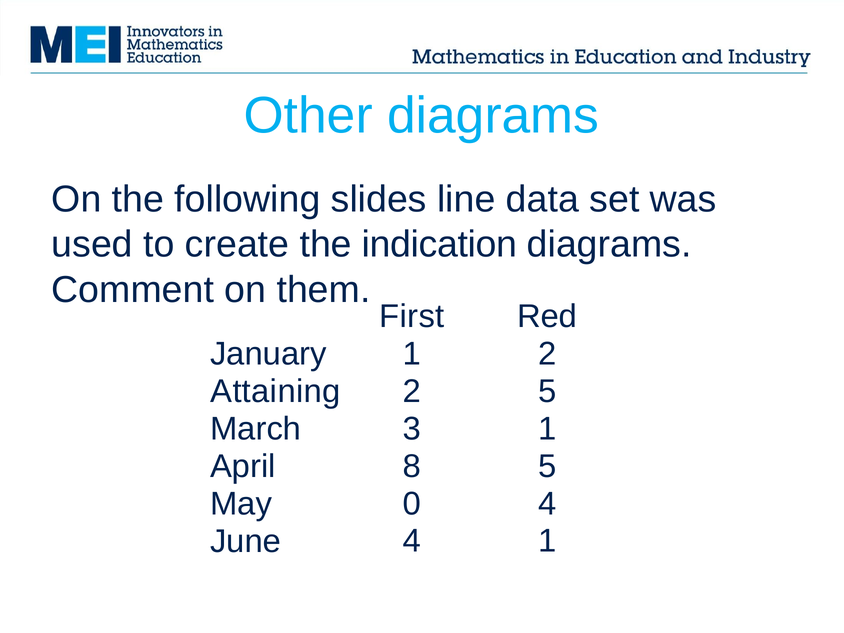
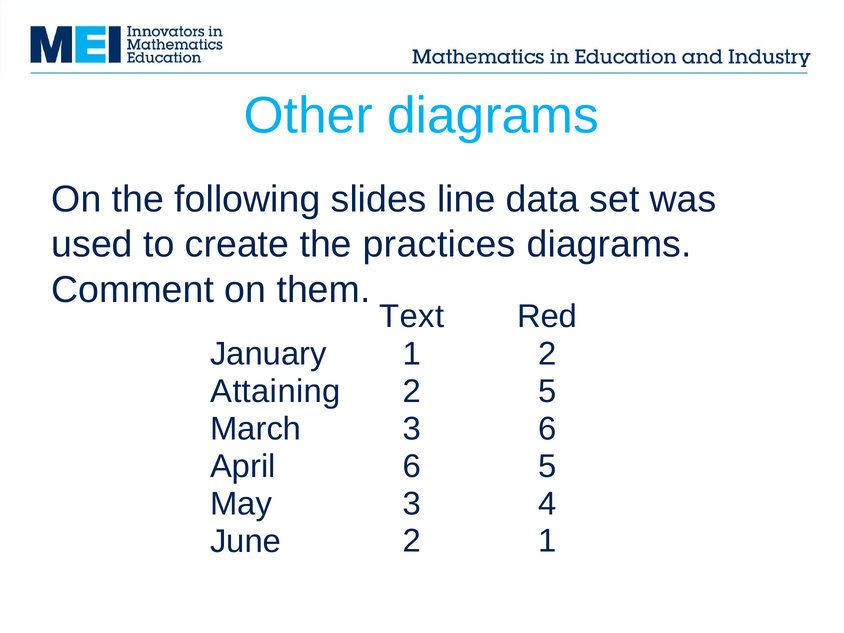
indication: indication -> practices
First: First -> Text
3 1: 1 -> 6
April 8: 8 -> 6
May 0: 0 -> 3
June 4: 4 -> 2
